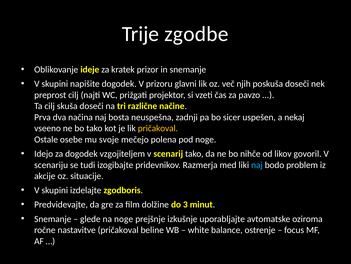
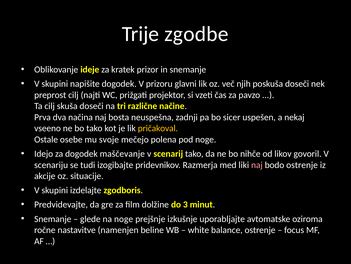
vzgojiteljem: vzgojiteljem -> maščevanje
naj at (257, 165) colour: light blue -> pink
bodo problem: problem -> ostrenje
nastavitve pričakoval: pričakoval -> namenjen
